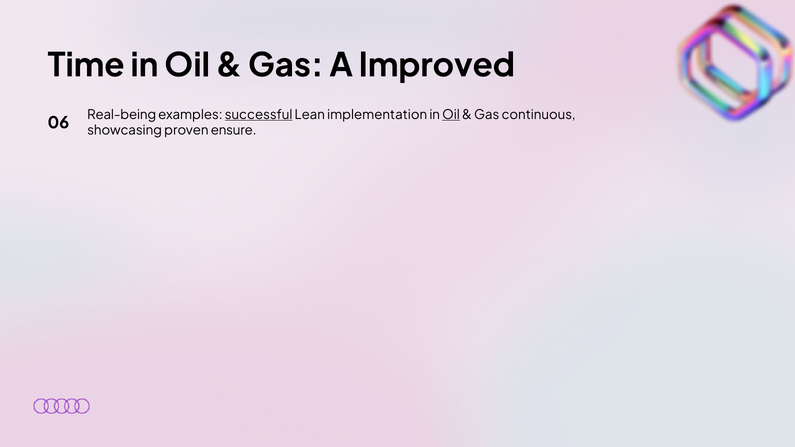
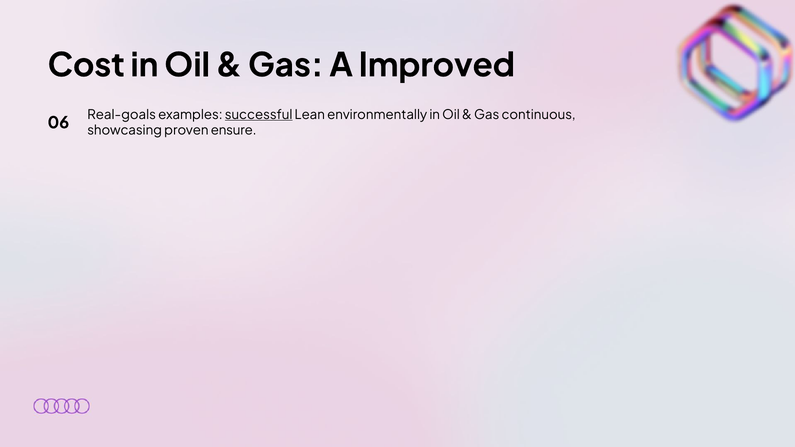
Time: Time -> Cost
Real-being: Real-being -> Real-goals
implementation: implementation -> environmentally
Oil at (451, 115) underline: present -> none
